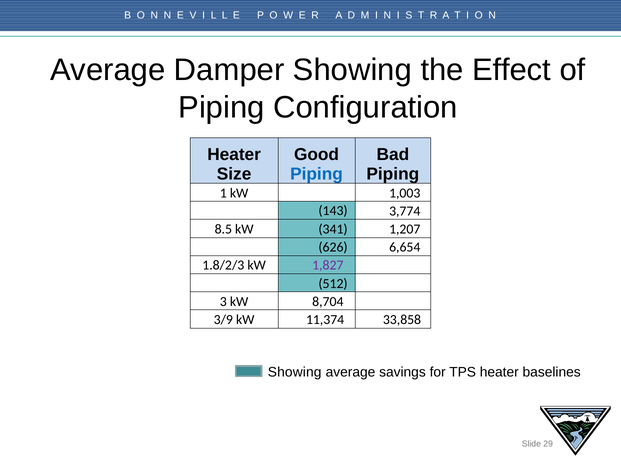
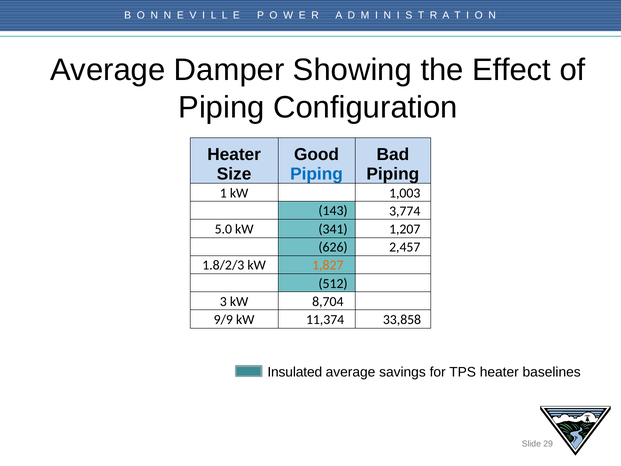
8.5: 8.5 -> 5.0
6,654: 6,654 -> 2,457
1,827 colour: purple -> orange
3/9: 3/9 -> 9/9
Showing at (295, 372): Showing -> Insulated
